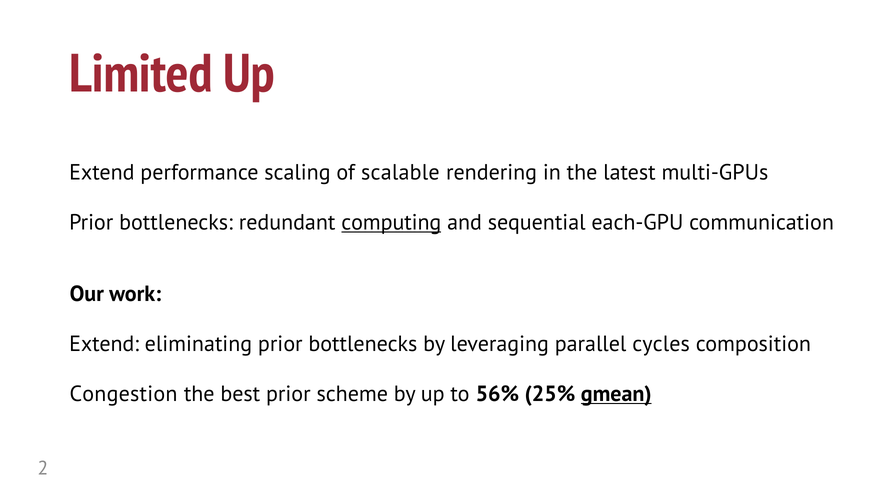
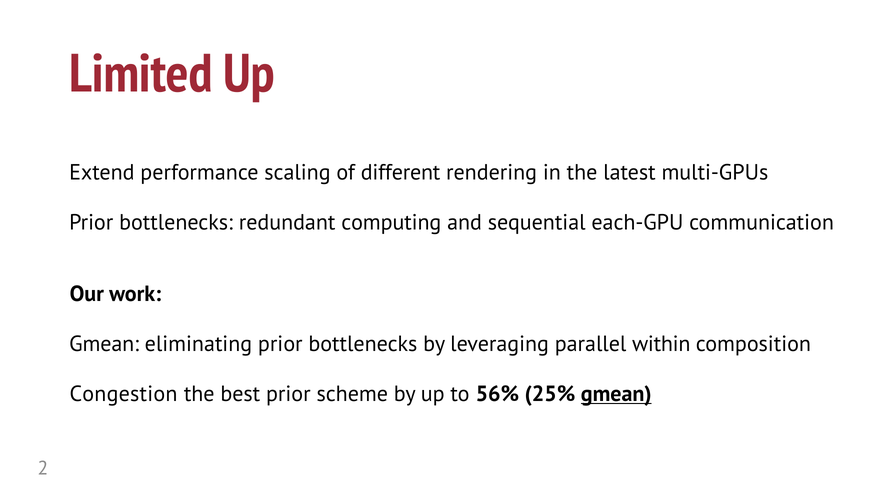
scalable: scalable -> different
computing underline: present -> none
Extend at (104, 344): Extend -> Gmean
cycles: cycles -> within
